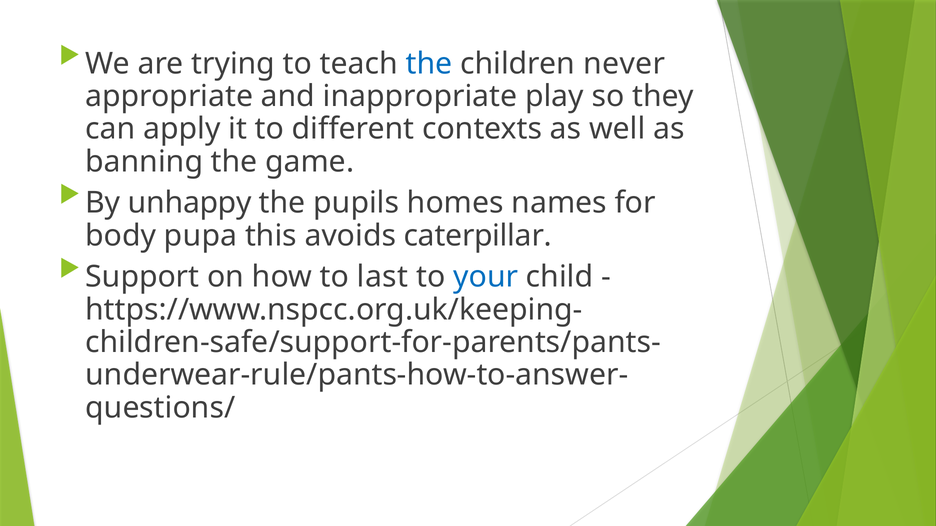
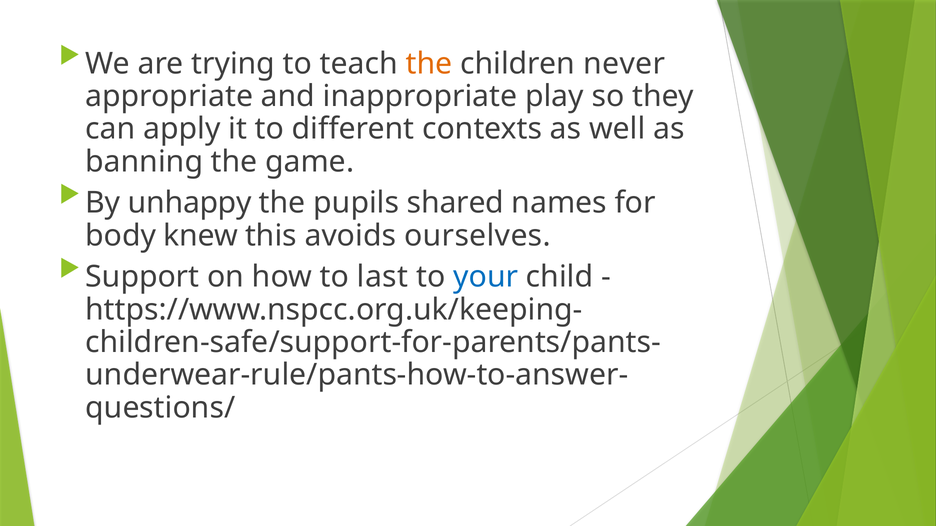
the at (429, 64) colour: blue -> orange
homes: homes -> shared
pupa: pupa -> knew
caterpillar: caterpillar -> ourselves
